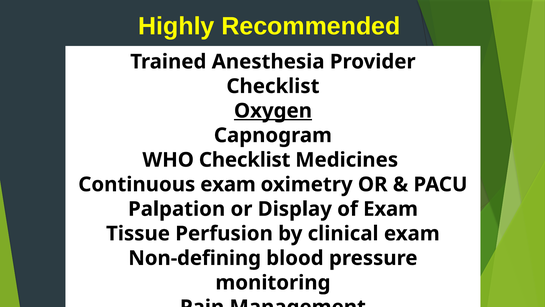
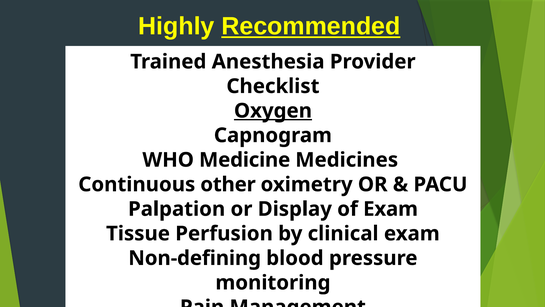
Recommended underline: none -> present
WHO Checklist: Checklist -> Medicine
Continuous exam: exam -> other
